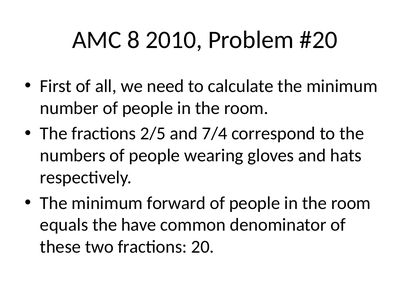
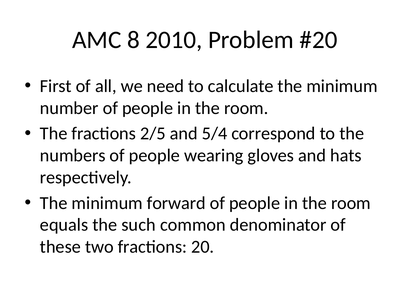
7/4: 7/4 -> 5/4
have: have -> such
